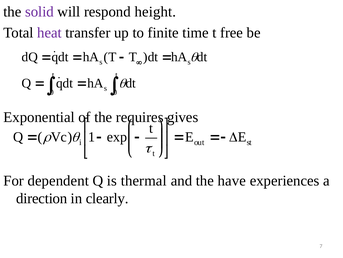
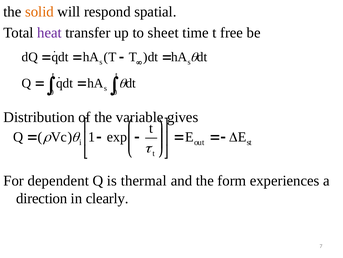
solid colour: purple -> orange
height: height -> spatial
finite: finite -> sheet
Exponential: Exponential -> Distribution
requires: requires -> variable
have: have -> form
